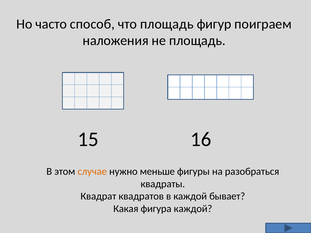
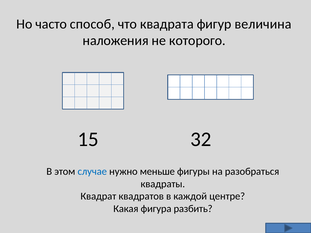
что площадь: площадь -> квадрата
поиграем: поиграем -> величина
не площадь: площадь -> которого
16: 16 -> 32
случае colour: orange -> blue
бывает: бывает -> центре
фигура каждой: каждой -> разбить
